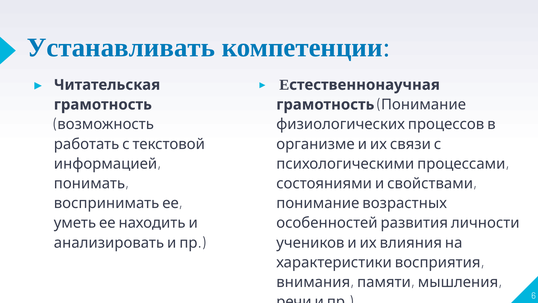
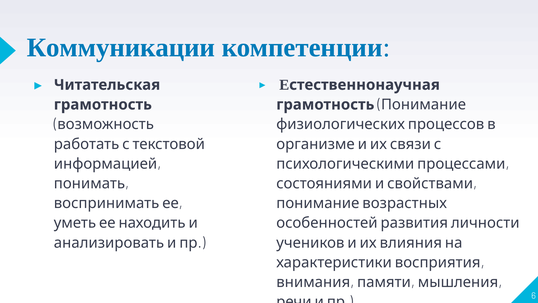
Устанавливать: Устанавливать -> Коммуникации
